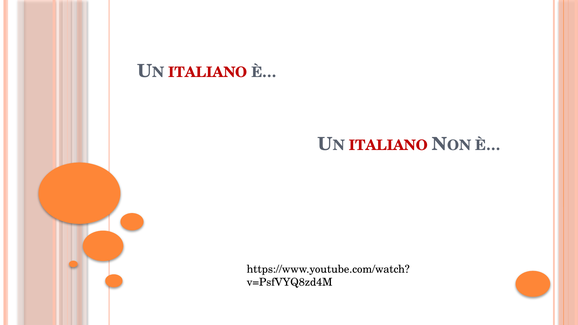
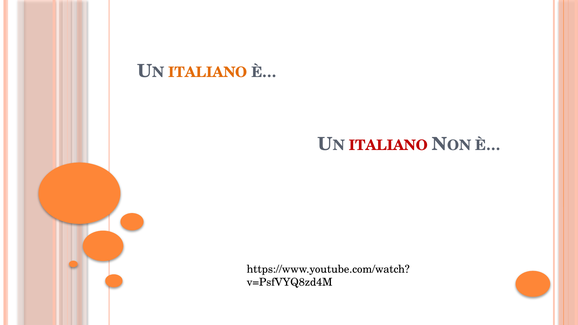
ITALIANO at (208, 72) colour: red -> orange
